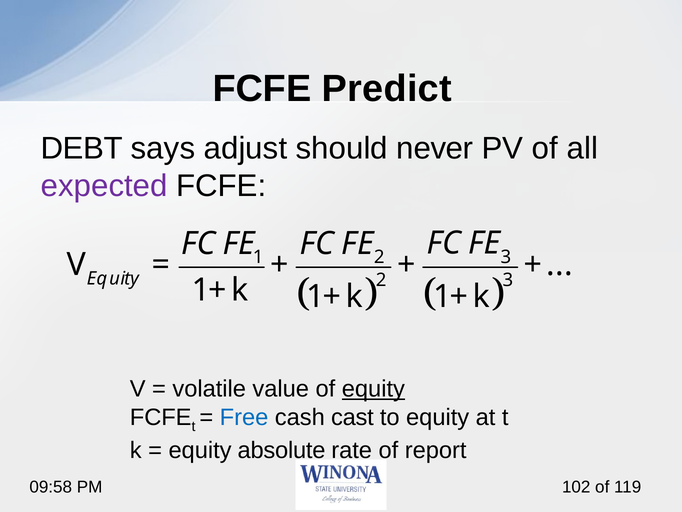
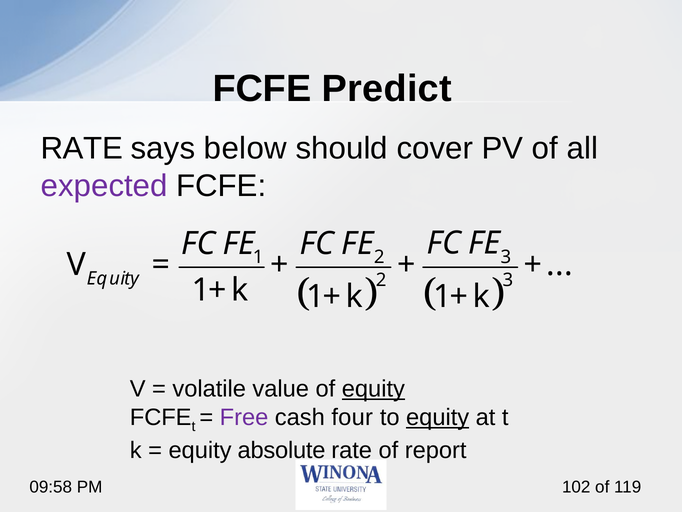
DEBT at (82, 148): DEBT -> RATE
adjust: adjust -> below
never: never -> cover
Free colour: blue -> purple
cast: cast -> four
equity at (438, 417) underline: none -> present
